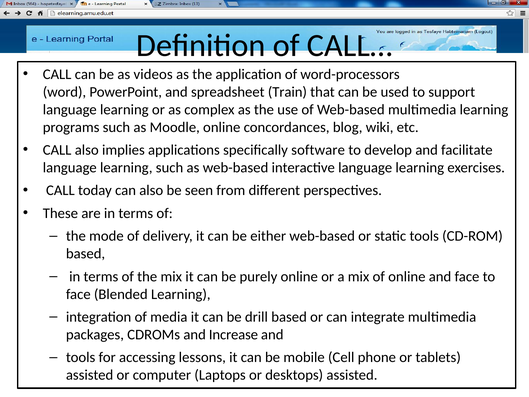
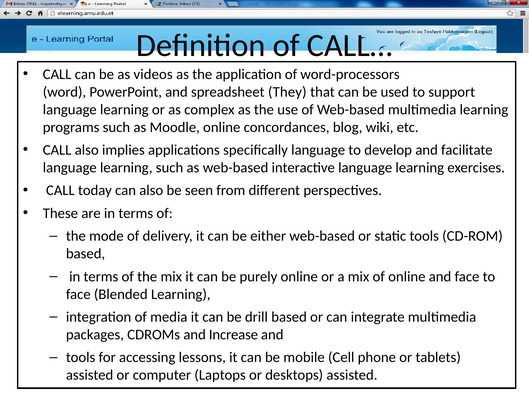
Train: Train -> They
specifically software: software -> language
